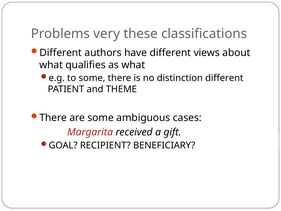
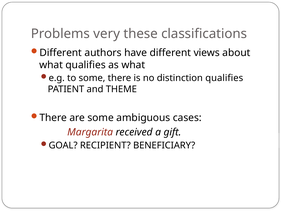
distinction different: different -> qualifies
